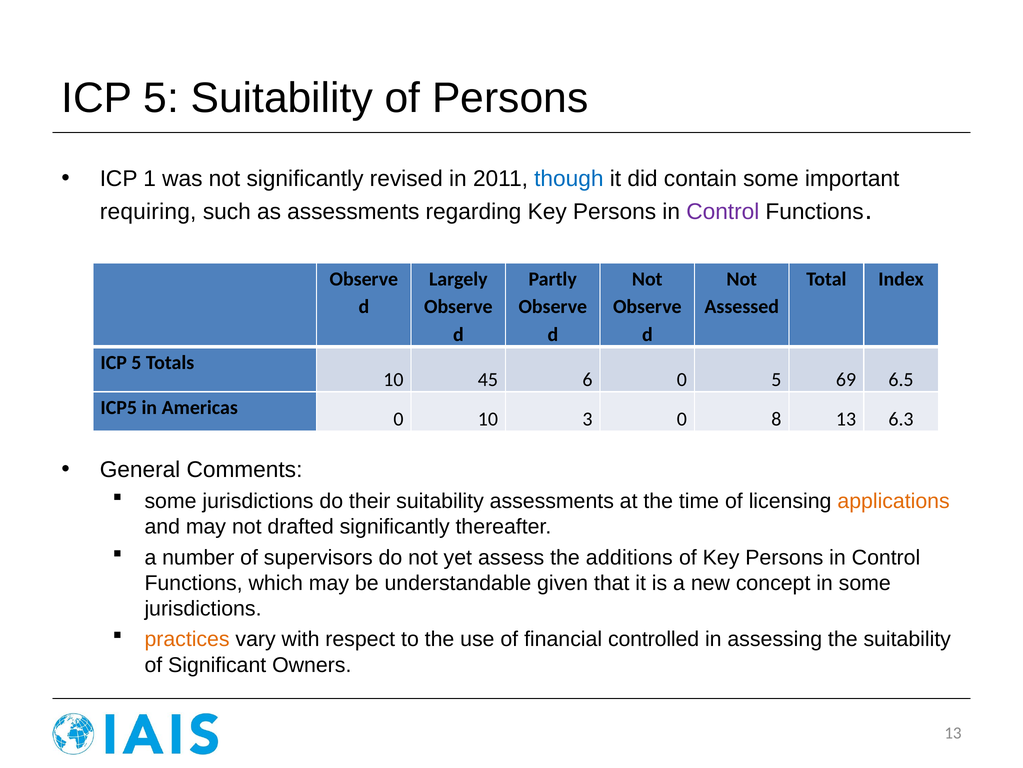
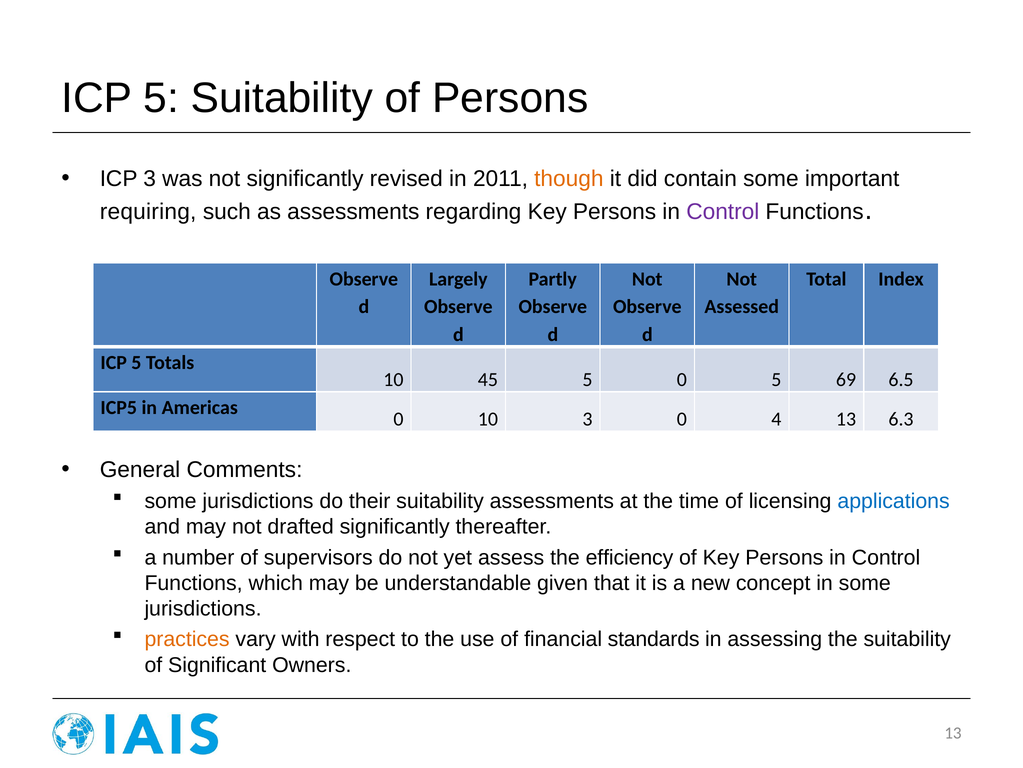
ICP 1: 1 -> 3
though colour: blue -> orange
45 6: 6 -> 5
8: 8 -> 4
applications colour: orange -> blue
additions: additions -> efficiency
controlled: controlled -> standards
